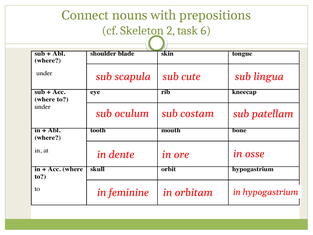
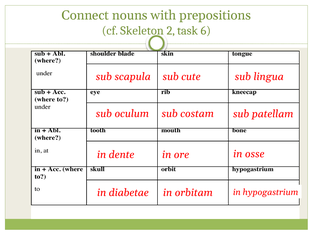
feminine: feminine -> diabetae
